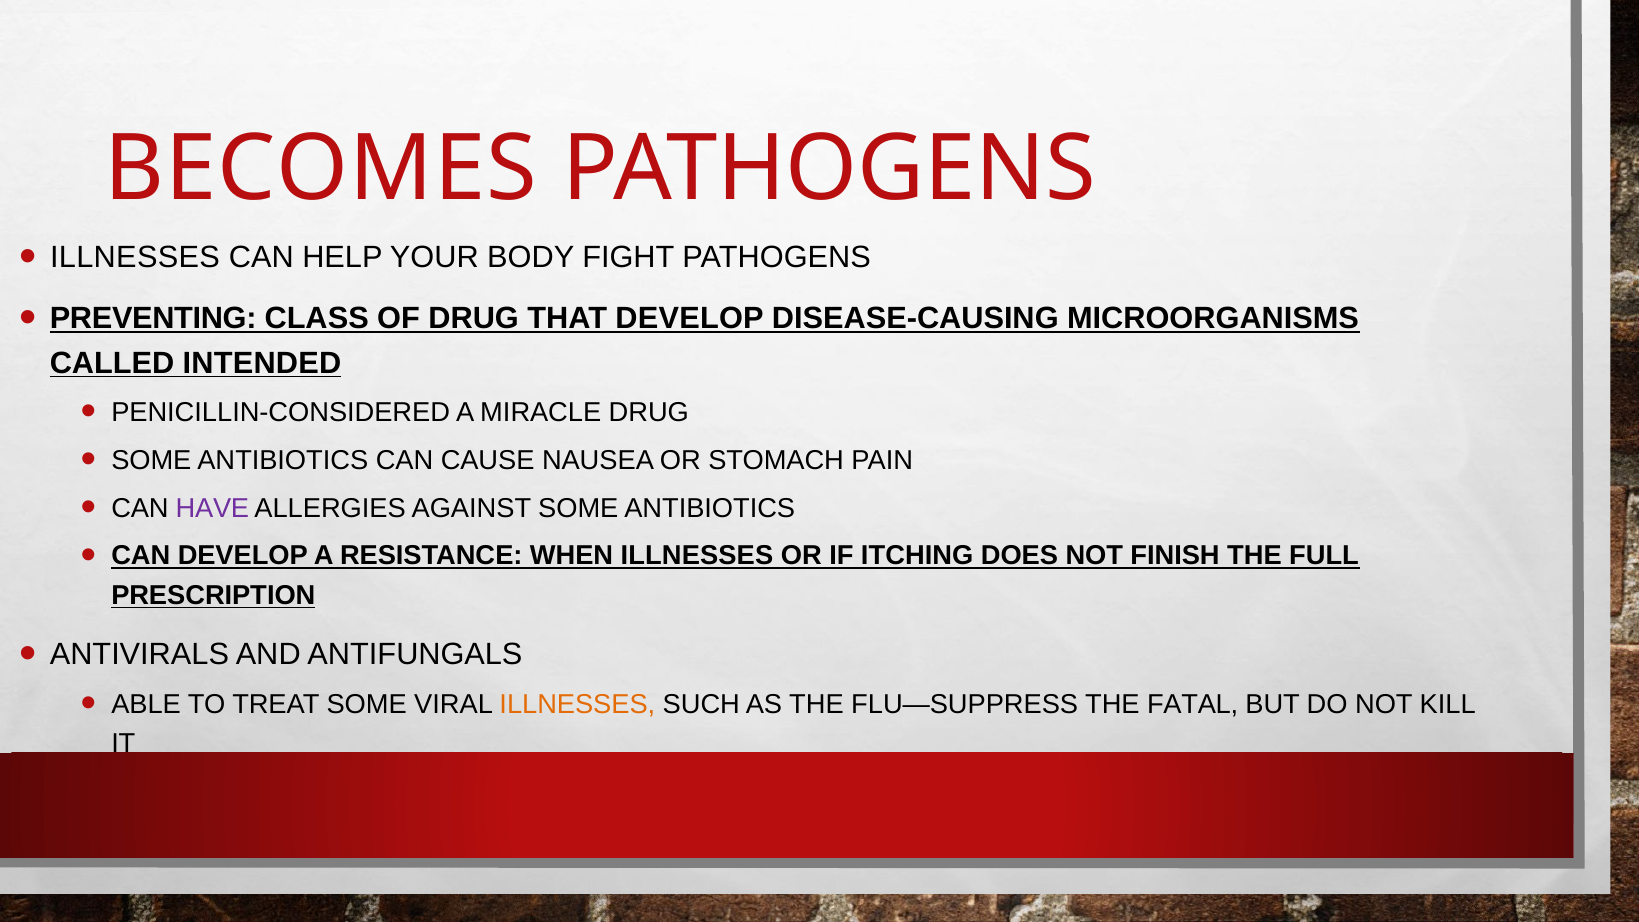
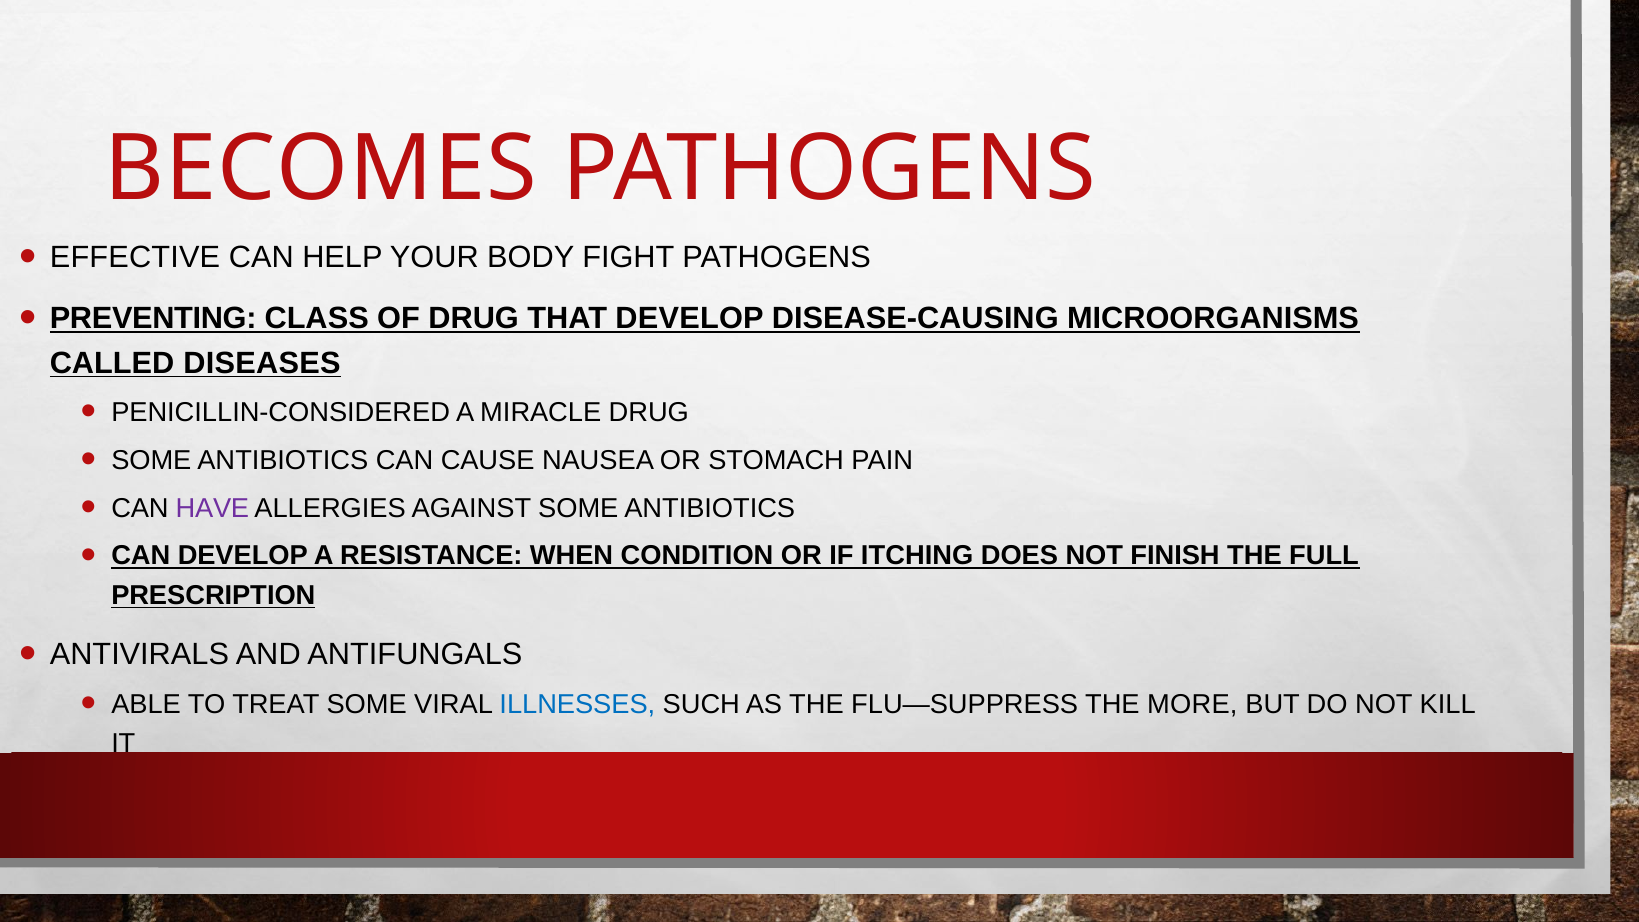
ILLNESSES at (135, 257): ILLNESSES -> EFFECTIVE
INTENDED: INTENDED -> DISEASES
WHEN ILLNESSES: ILLNESSES -> CONDITION
ILLNESSES at (577, 704) colour: orange -> blue
FATAL: FATAL -> MORE
